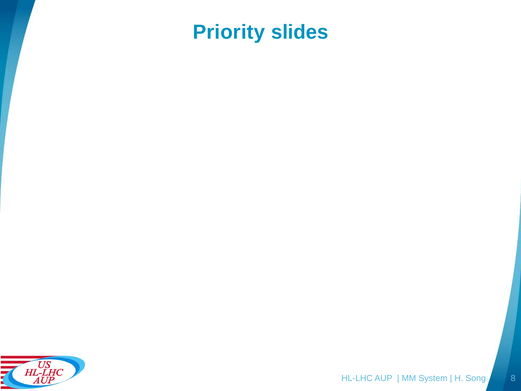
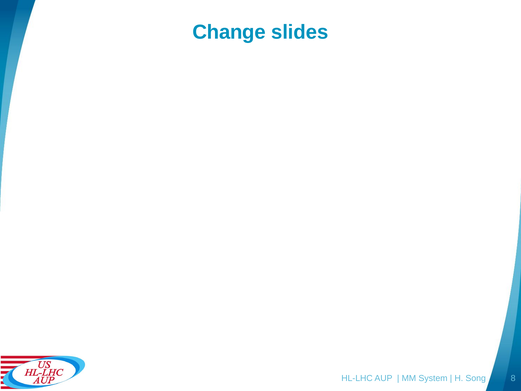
Priority: Priority -> Change
